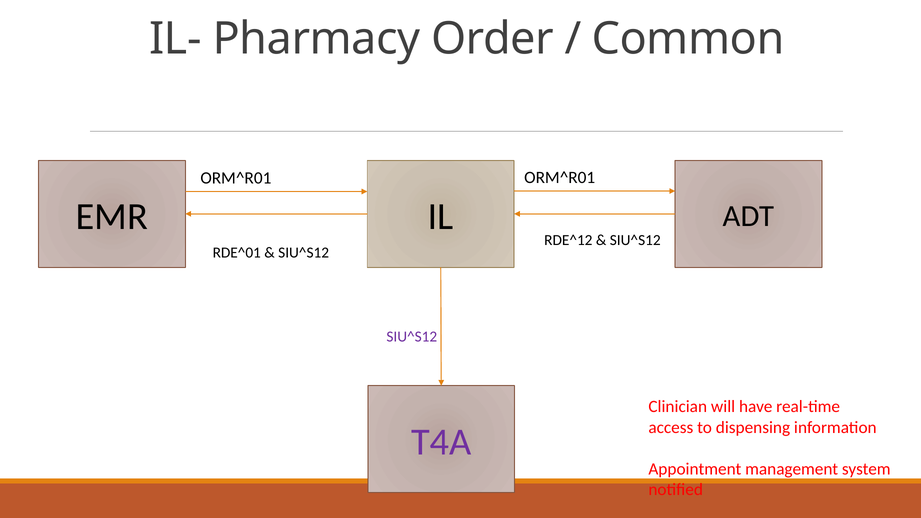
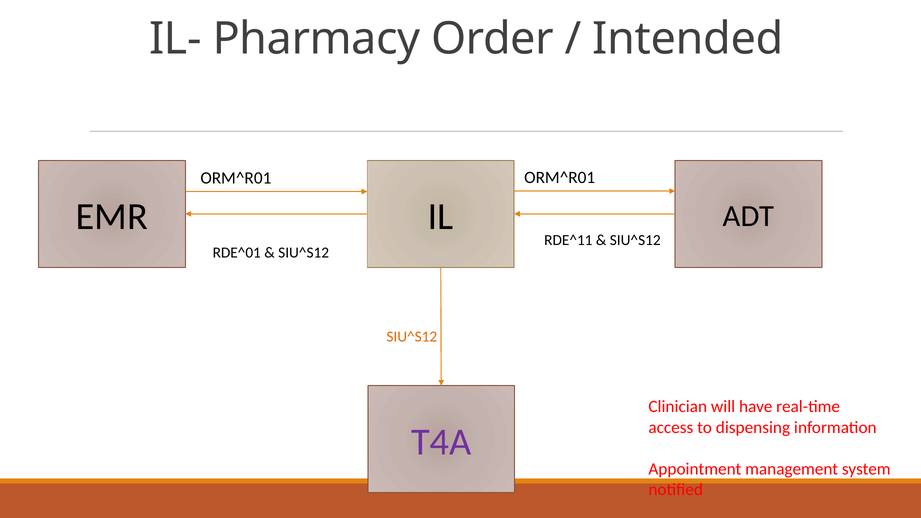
Common: Common -> Intended
RDE^12: RDE^12 -> RDE^11
SIU^S12 at (412, 337) colour: purple -> orange
